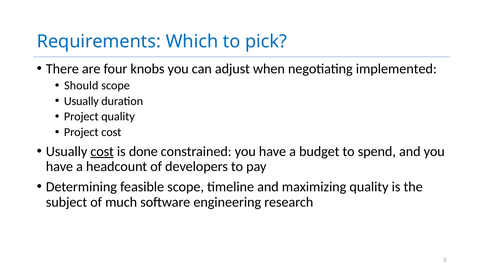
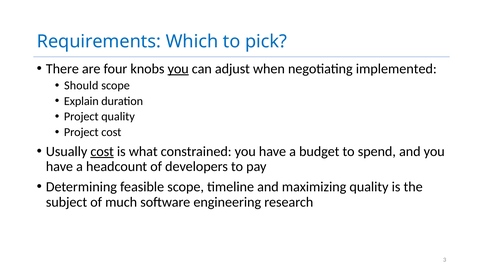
you at (178, 69) underline: none -> present
Usually at (81, 101): Usually -> Explain
done: done -> what
